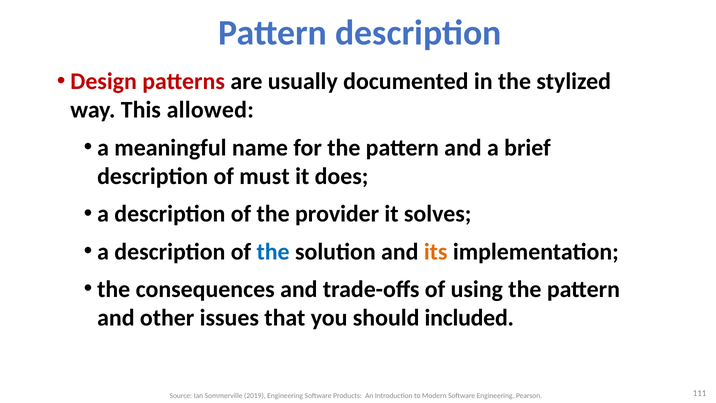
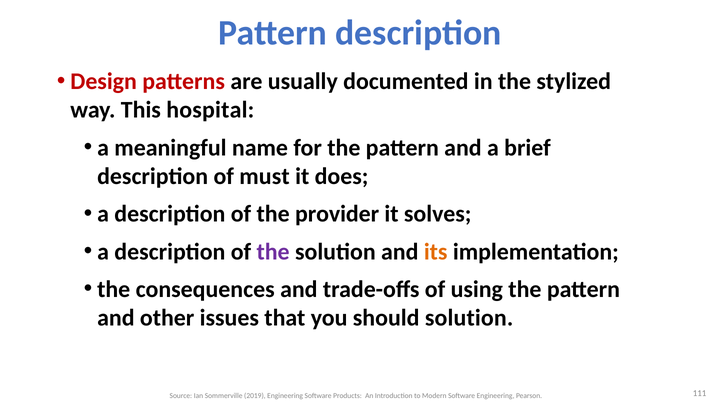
allowed: allowed -> hospital
the at (273, 252) colour: blue -> purple
should included: included -> solution
